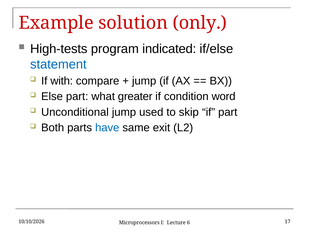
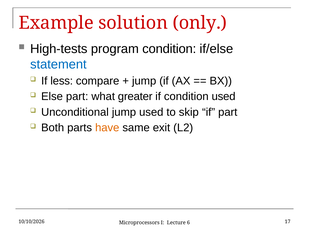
program indicated: indicated -> condition
with: with -> less
condition word: word -> used
have colour: blue -> orange
